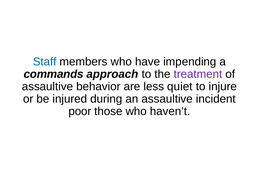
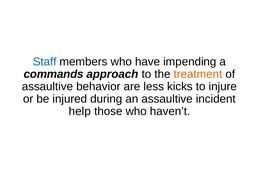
treatment colour: purple -> orange
quiet: quiet -> kicks
poor: poor -> help
